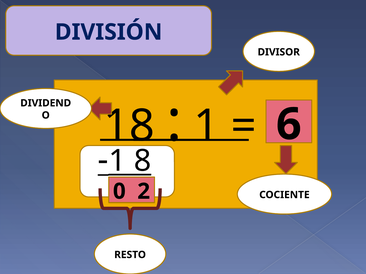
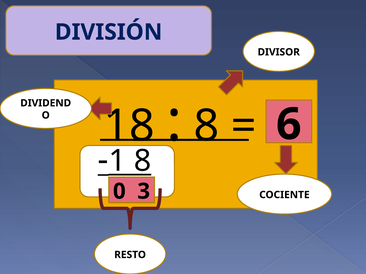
1 at (206, 126): 1 -> 8
2: 2 -> 3
